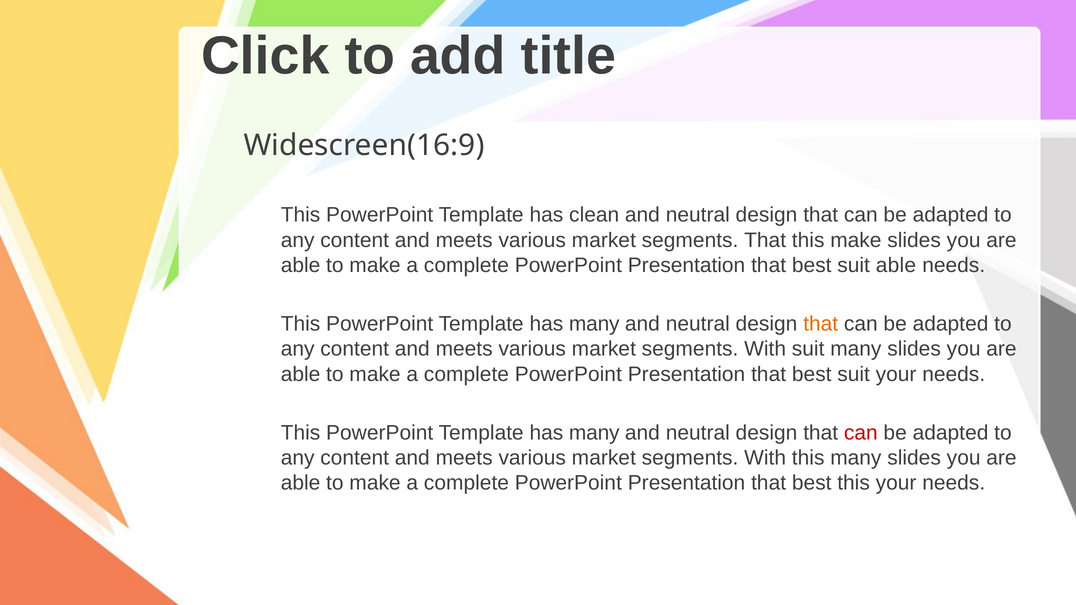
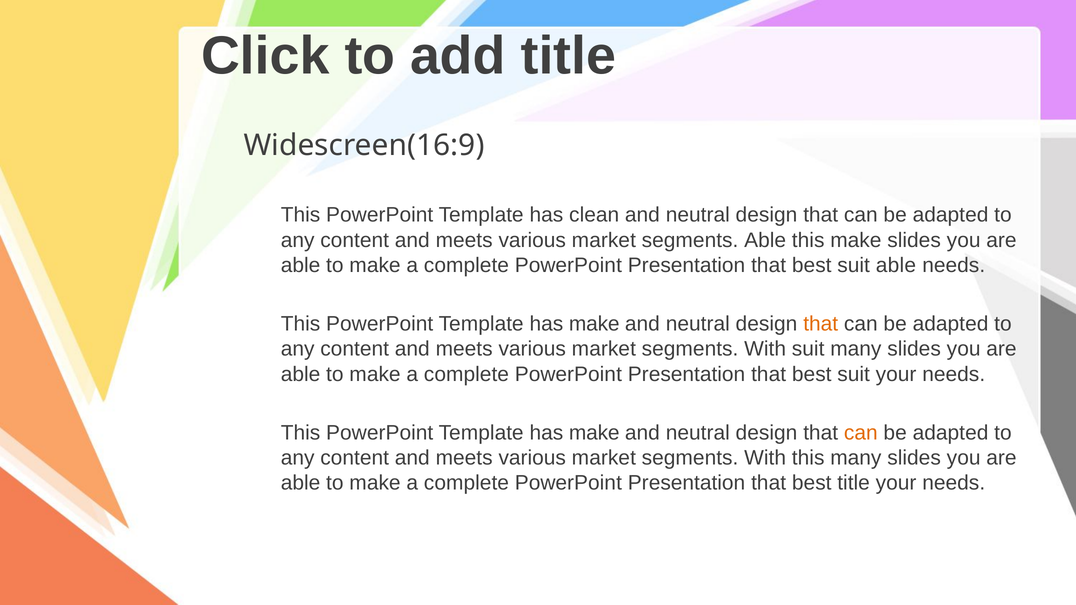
segments That: That -> Able
many at (594, 324): many -> make
many at (594, 433): many -> make
can at (861, 433) colour: red -> orange
best this: this -> title
